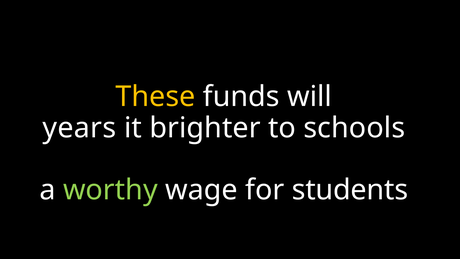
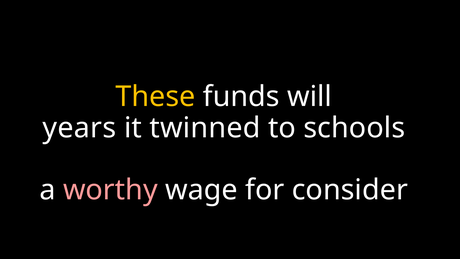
brighter: brighter -> twinned
worthy colour: light green -> pink
students: students -> consider
